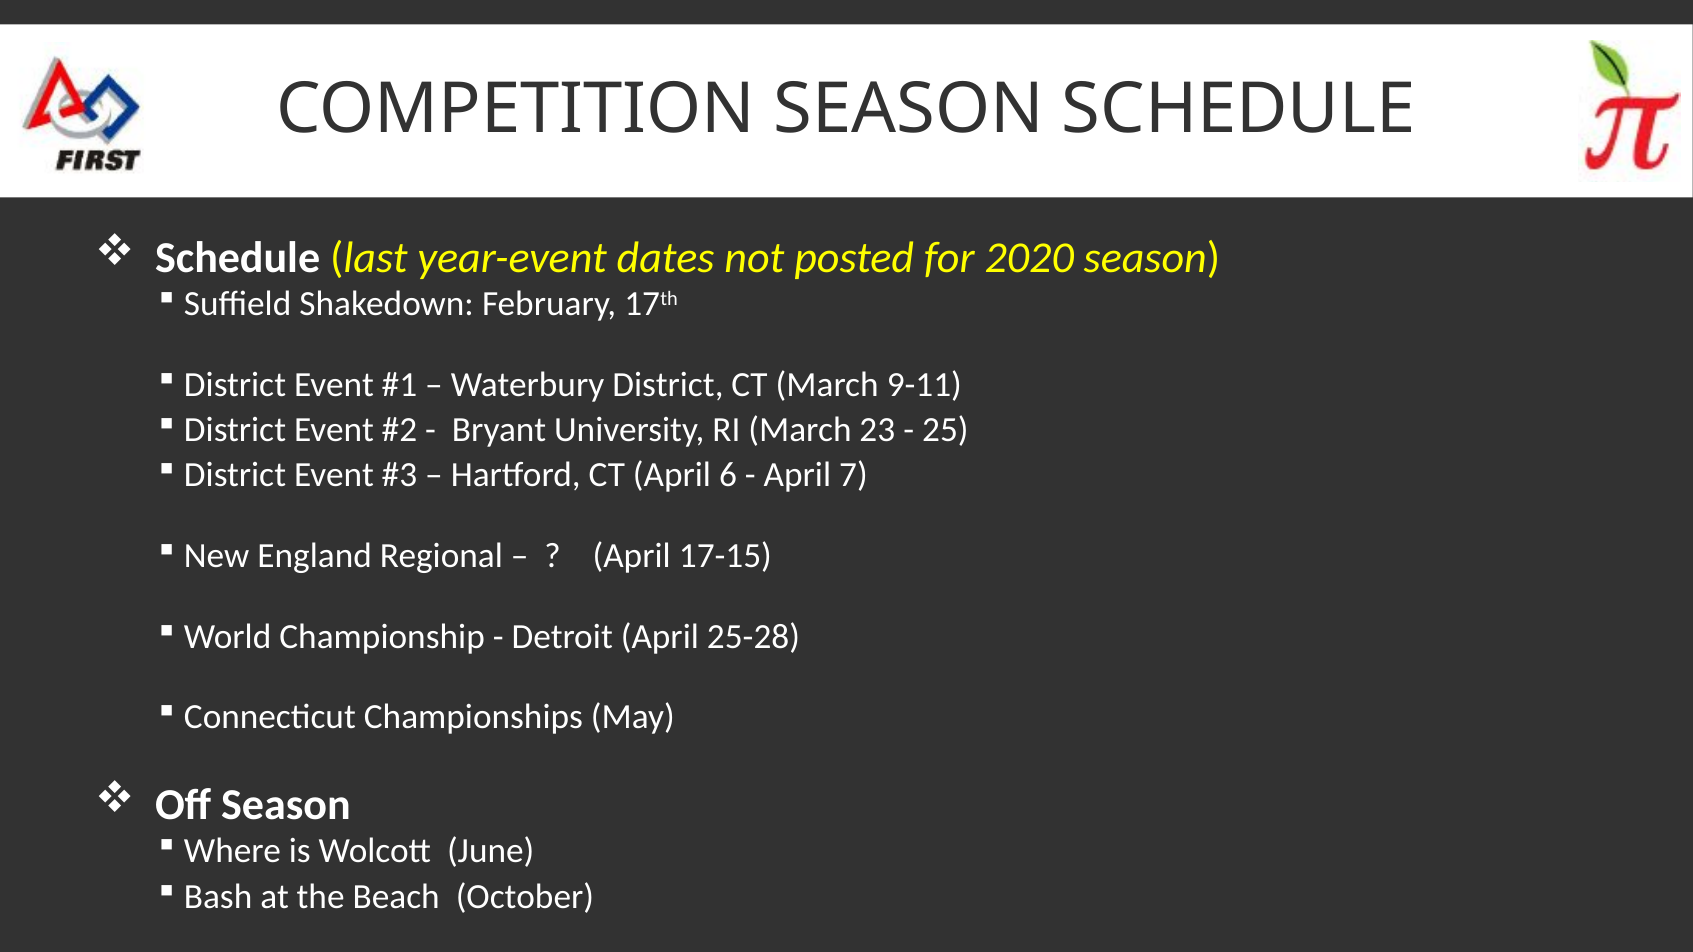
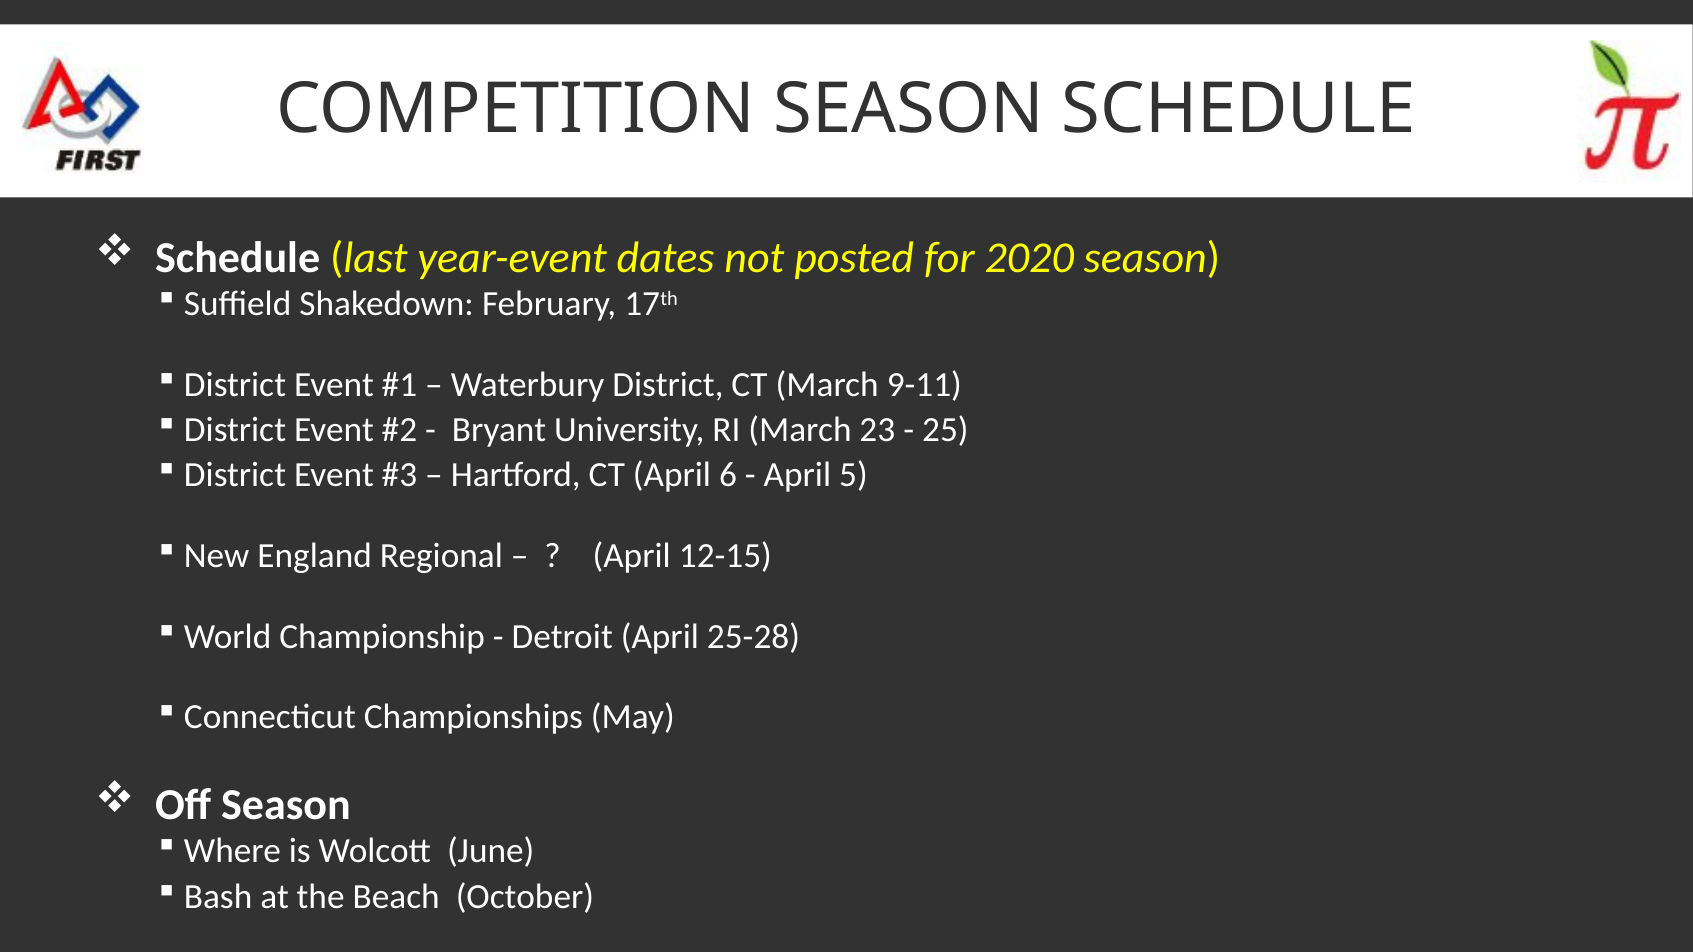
7: 7 -> 5
17-15: 17-15 -> 12-15
